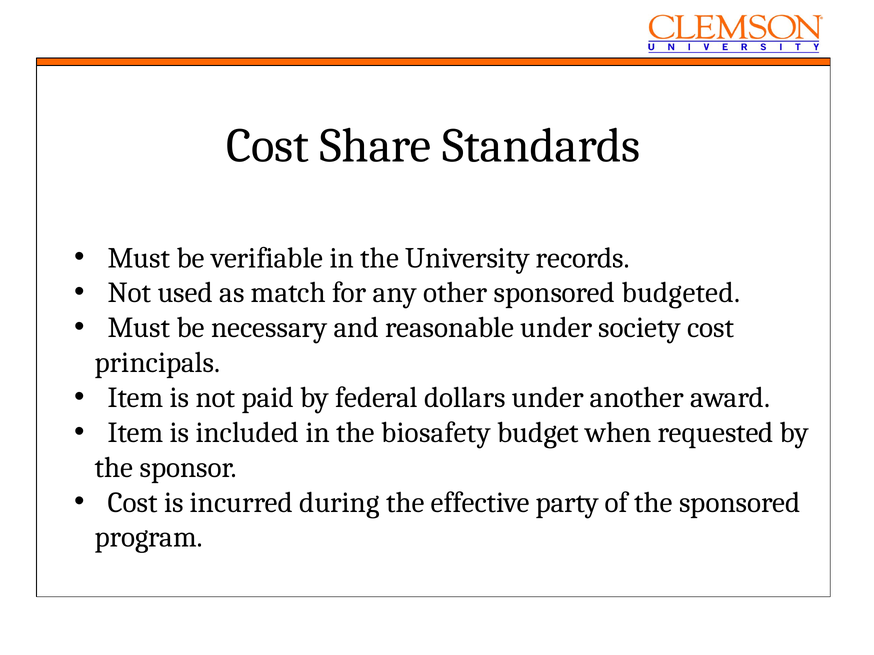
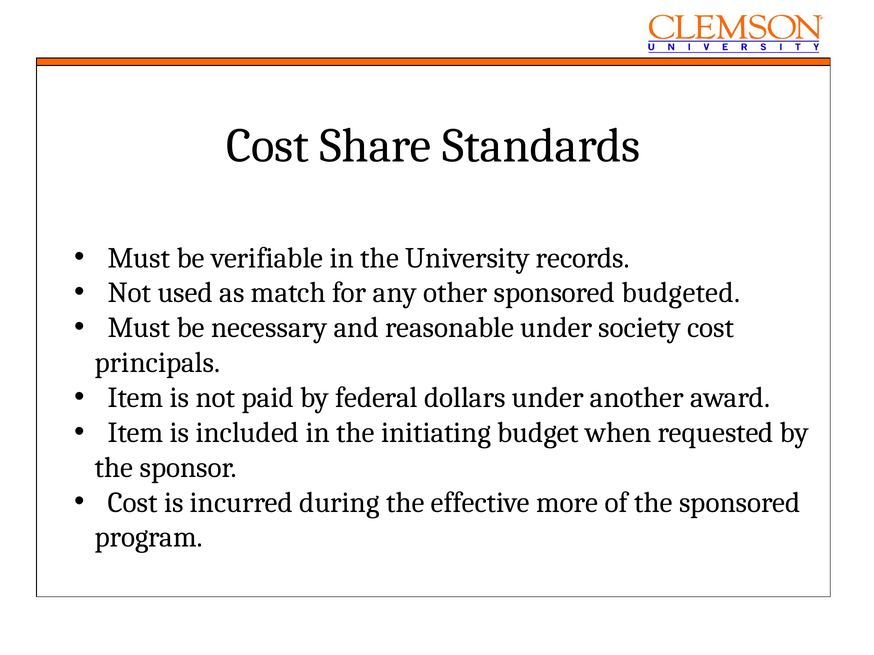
biosafety: biosafety -> initiating
party: party -> more
